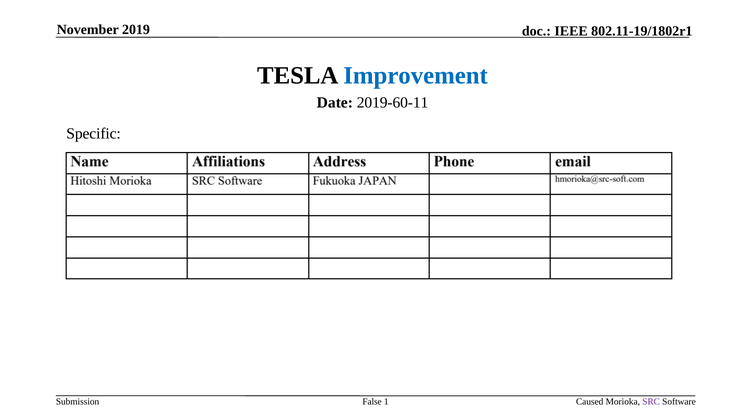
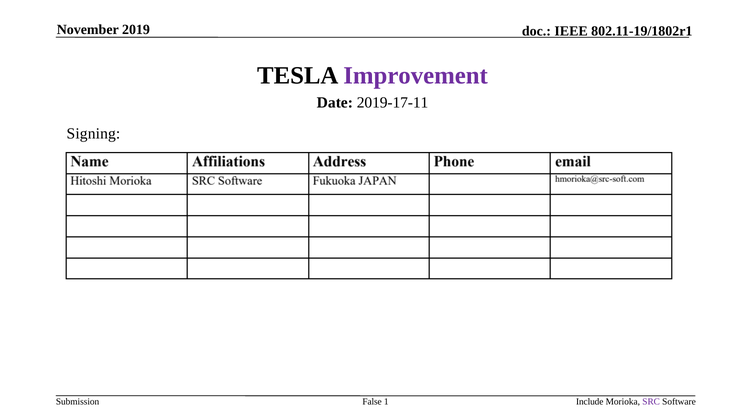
Improvement colour: blue -> purple
2019-60-11: 2019-60-11 -> 2019-17-11
Specific: Specific -> Signing
Caused: Caused -> Include
